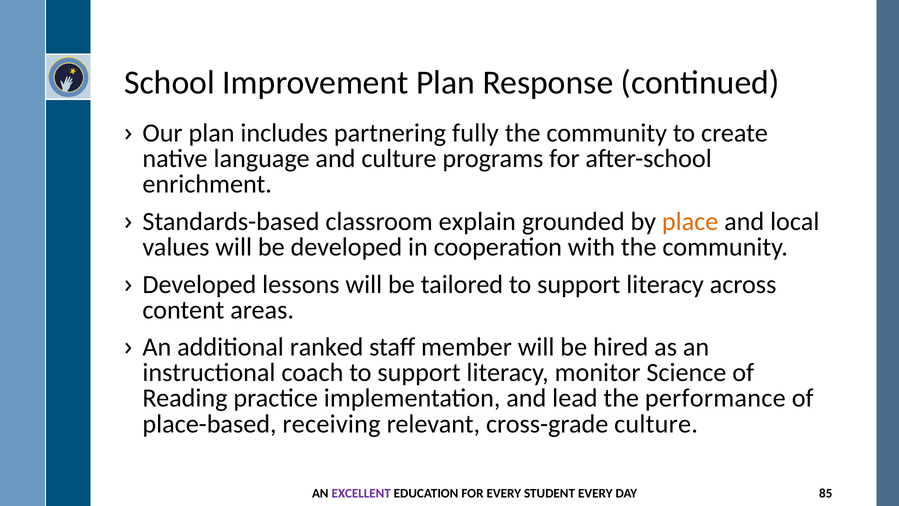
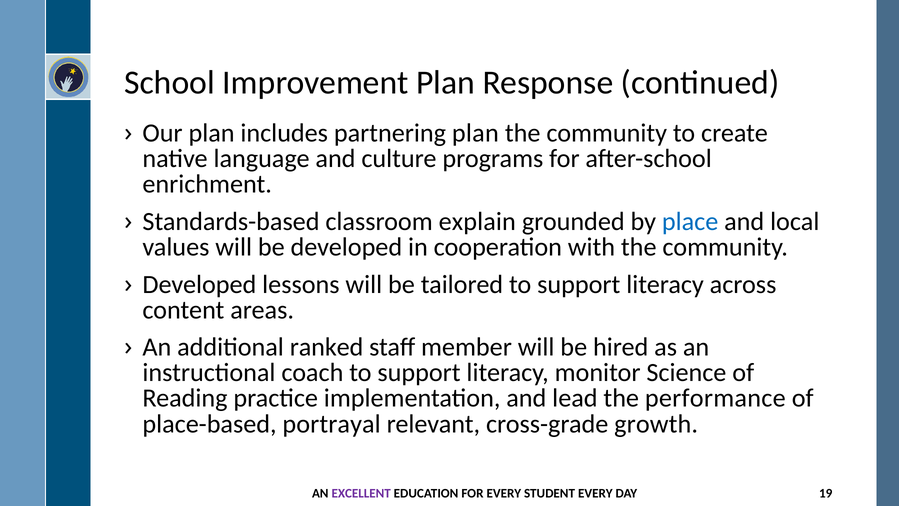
partnering fully: fully -> plan
place colour: orange -> blue
receiving: receiving -> portrayal
cross-grade culture: culture -> growth
85: 85 -> 19
